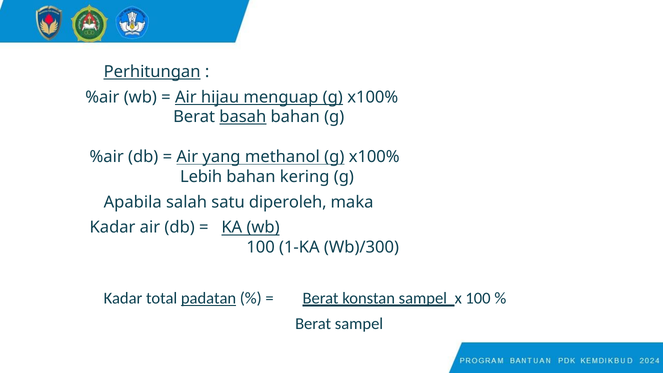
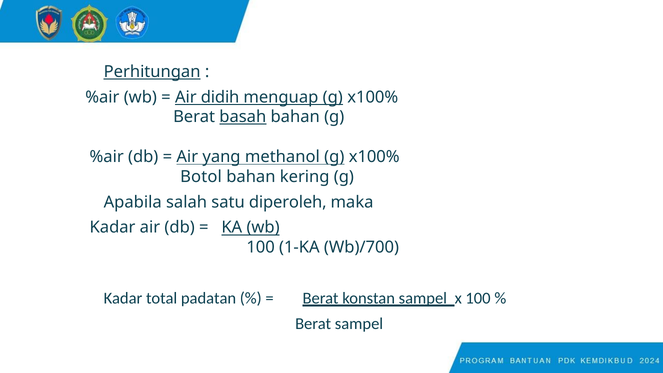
hijau: hijau -> didih
Lebih: Lebih -> Botol
Wb)/300: Wb)/300 -> Wb)/700
padatan underline: present -> none
